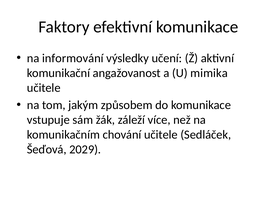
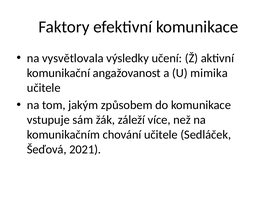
informování: informování -> vysvětlovala
2029: 2029 -> 2021
